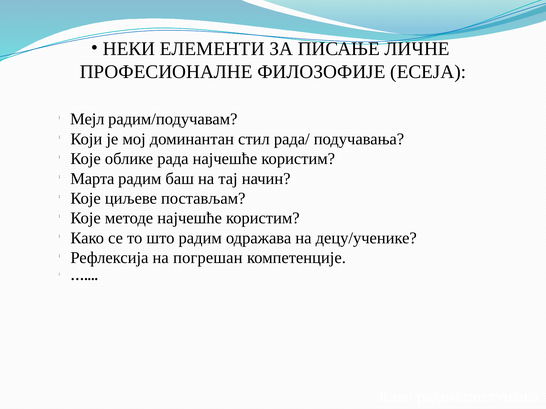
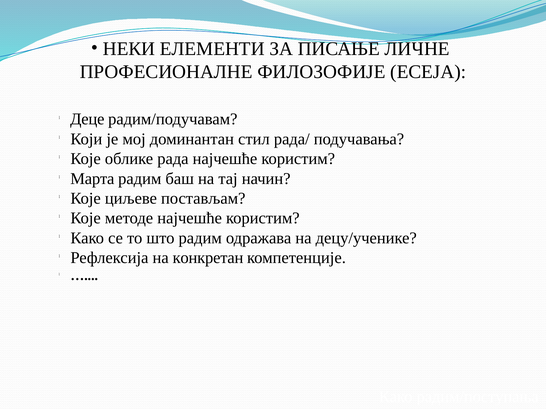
Мејл: Мејл -> Деце
погрешан: погрешан -> конкретан
